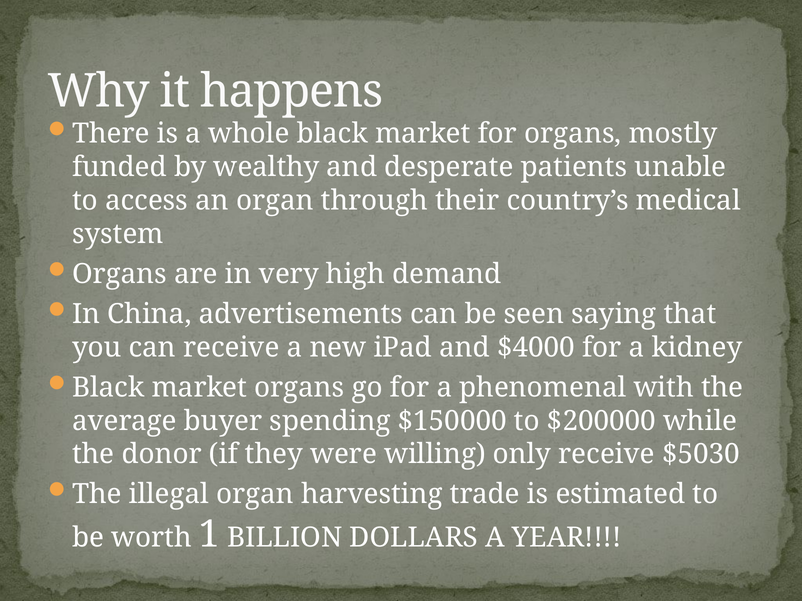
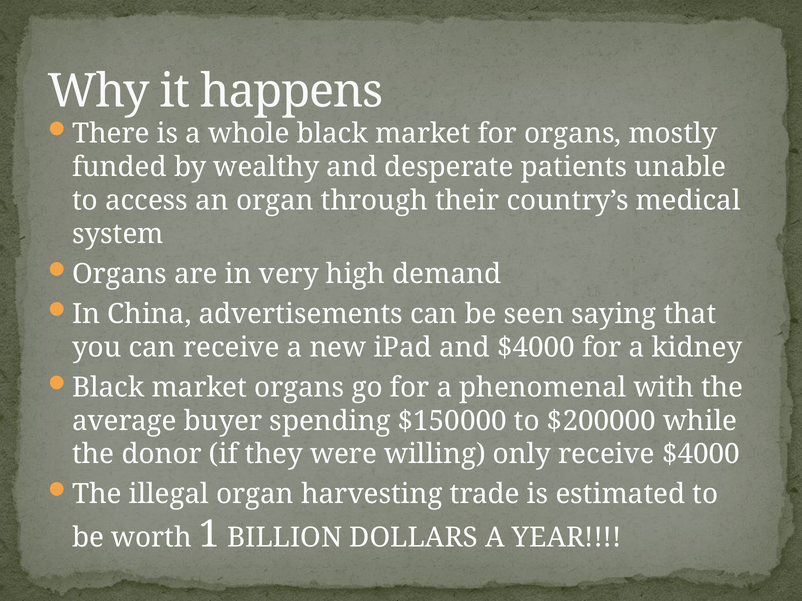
receive $5030: $5030 -> $4000
